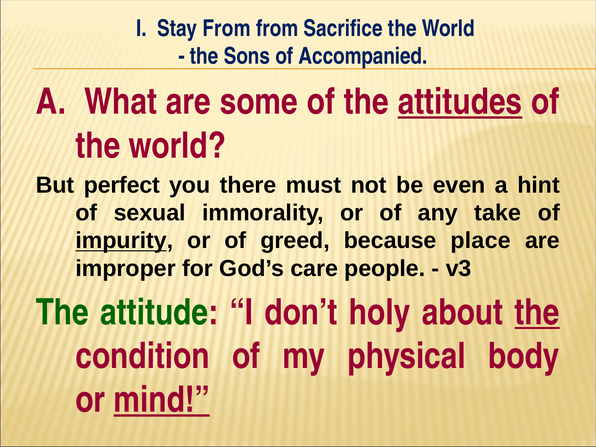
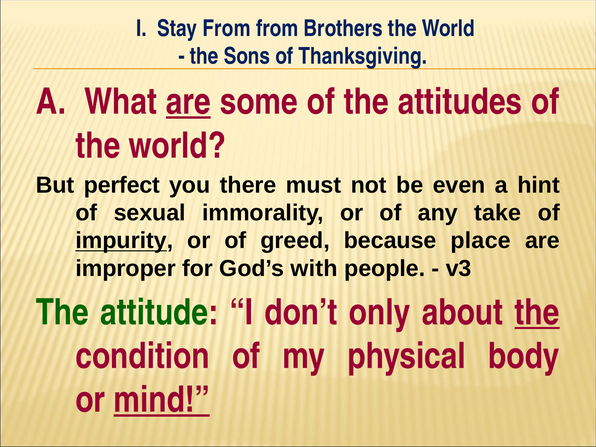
Sacrifice: Sacrifice -> Brothers
Accompanied: Accompanied -> Thanksgiving
are at (188, 102) underline: none -> present
attitudes underline: present -> none
care: care -> with
holy: holy -> only
